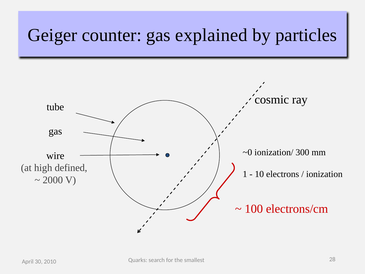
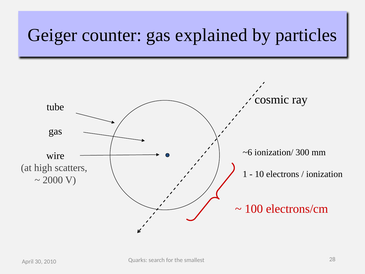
~0: ~0 -> ~6
defined: defined -> scatters
